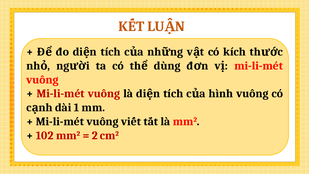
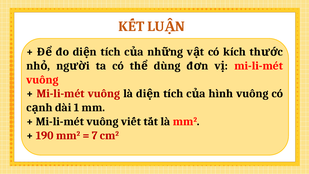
102: 102 -> 190
2: 2 -> 7
